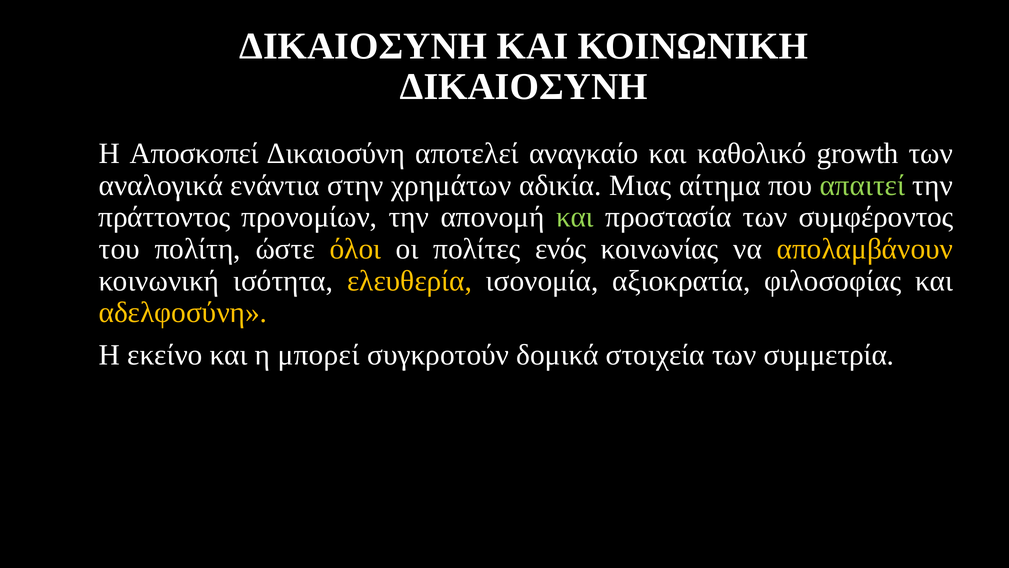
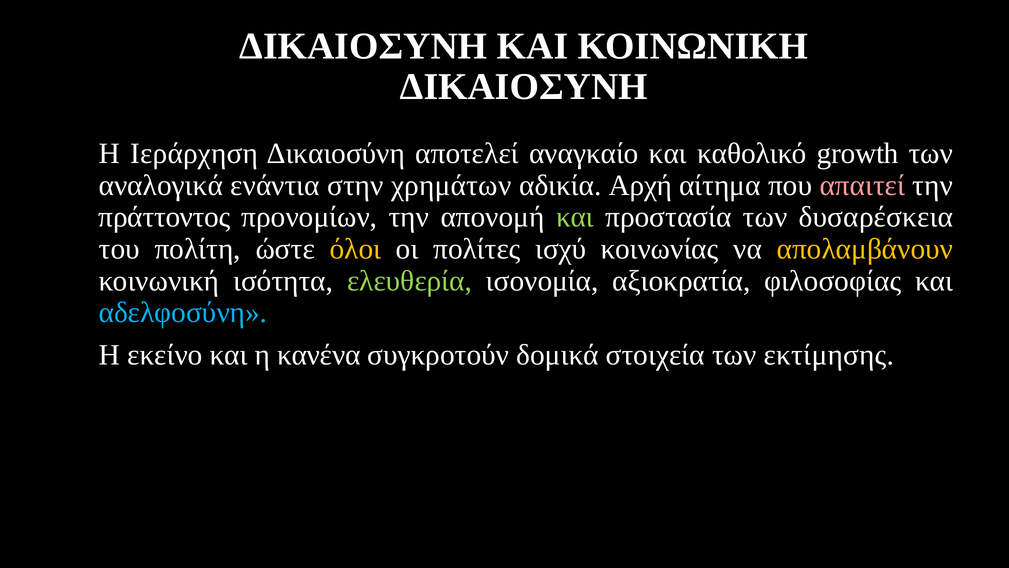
Αποσκοπεί: Αποσκοπεί -> Ιεράρχηση
Μιας: Μιας -> Αρχή
απαιτεί colour: light green -> pink
συμφέροντος: συμφέροντος -> δυσαρέσκεια
ενός: ενός -> ισχύ
ελευθερία colour: yellow -> light green
αδελφοσύνη colour: yellow -> light blue
μπορεί: μπορεί -> κανένα
συμμετρία: συμμετρία -> εκτίμησης
